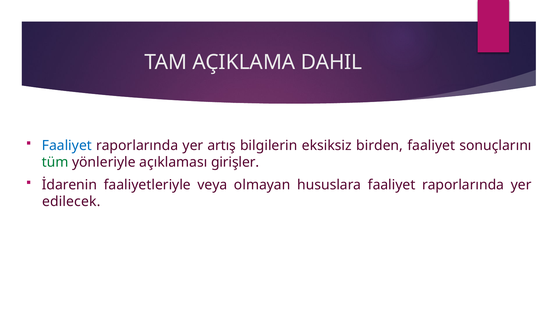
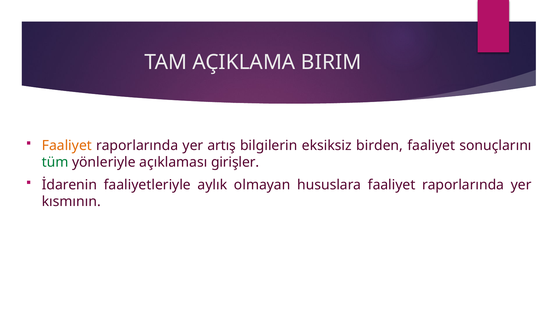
DAHIL: DAHIL -> BIRIM
Faaliyet at (67, 145) colour: blue -> orange
veya: veya -> aylık
edilecek: edilecek -> kısmının
